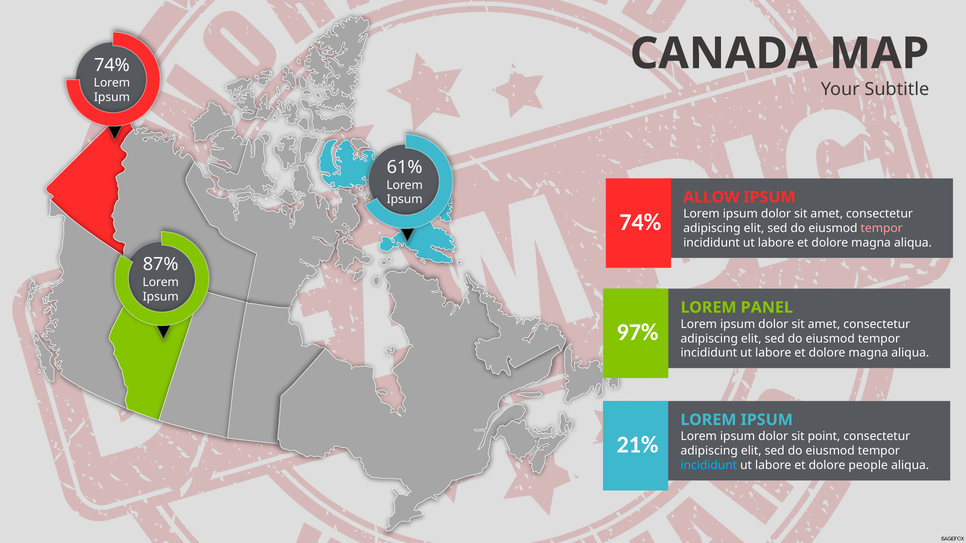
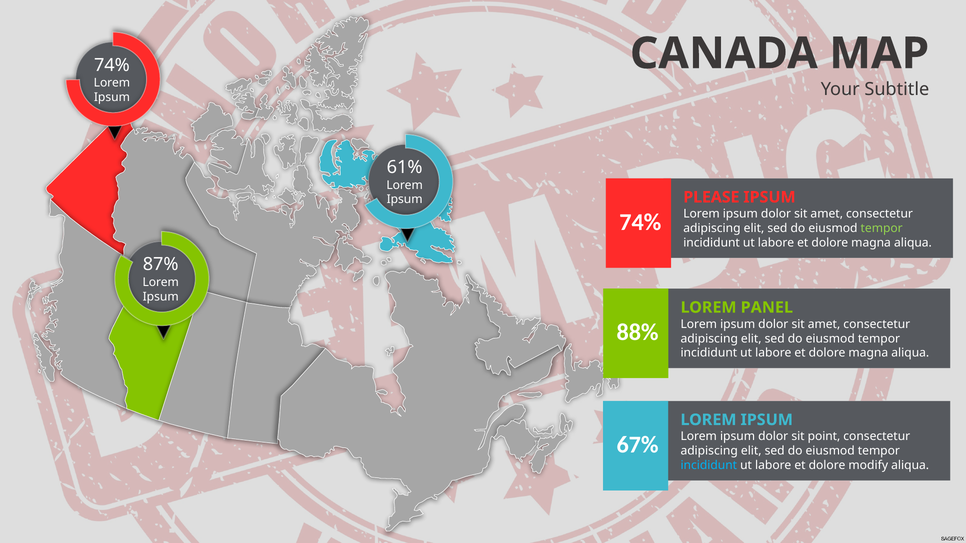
ALLOW: ALLOW -> PLEASE
tempor at (882, 228) colour: pink -> light green
97%: 97% -> 88%
21%: 21% -> 67%
people: people -> modify
